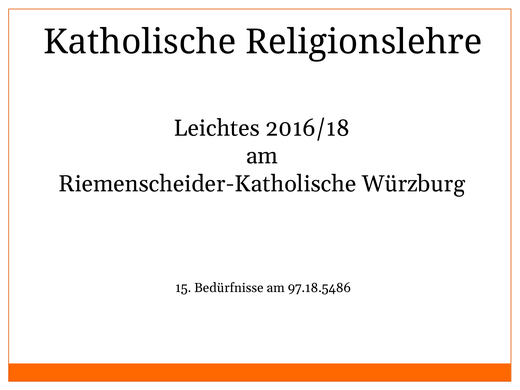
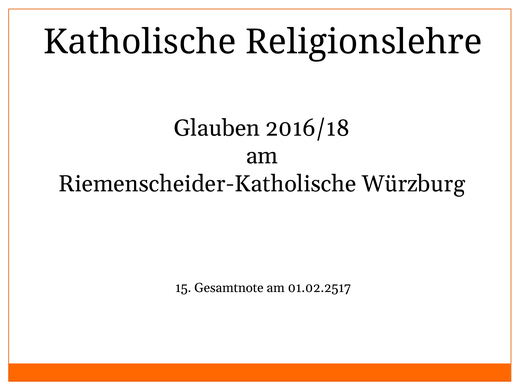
Leichtes: Leichtes -> Glauben
Bedürfnisse: Bedürfnisse -> Gesamtnote
97.18.5486: 97.18.5486 -> 01.02.2517
